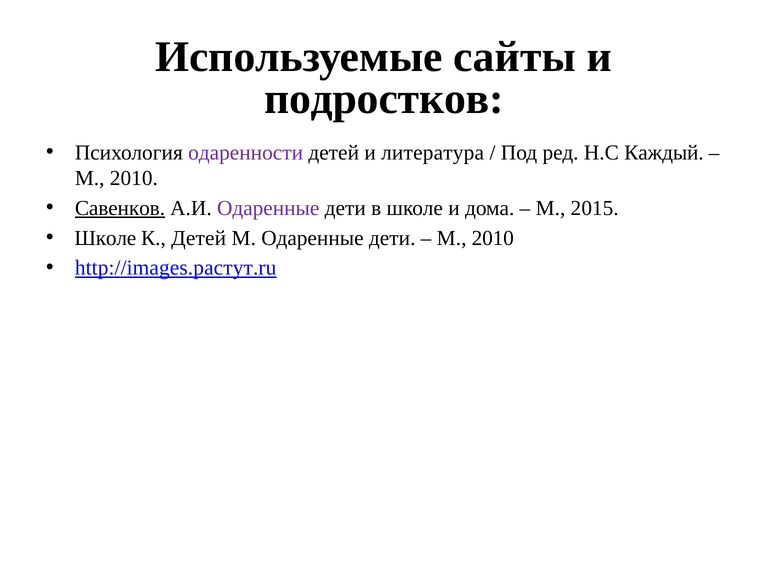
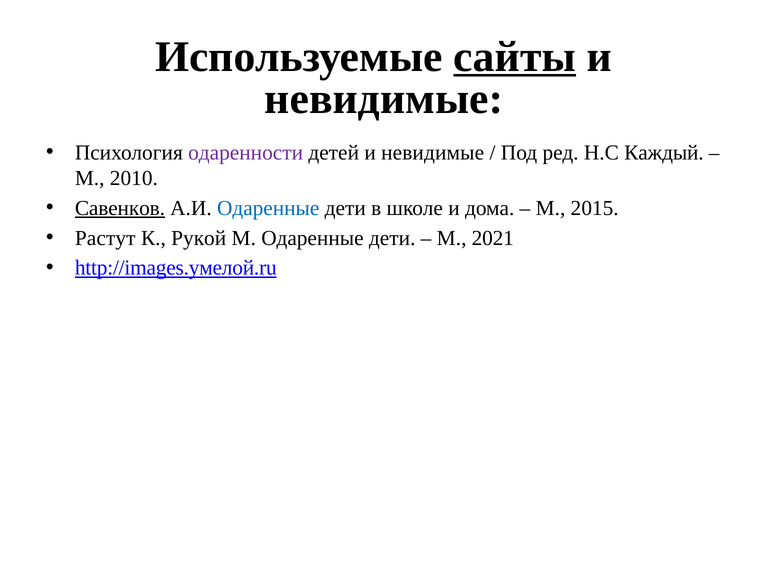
сайты underline: none -> present
подростков at (384, 99): подростков -> невидимые
детей и литература: литература -> невидимые
Одаренные at (268, 208) colour: purple -> blue
Школе at (105, 238): Школе -> Растут
К Детей: Детей -> Рукой
2010 at (493, 238): 2010 -> 2021
http://images.растут.ru: http://images.растут.ru -> http://images.умелой.ru
